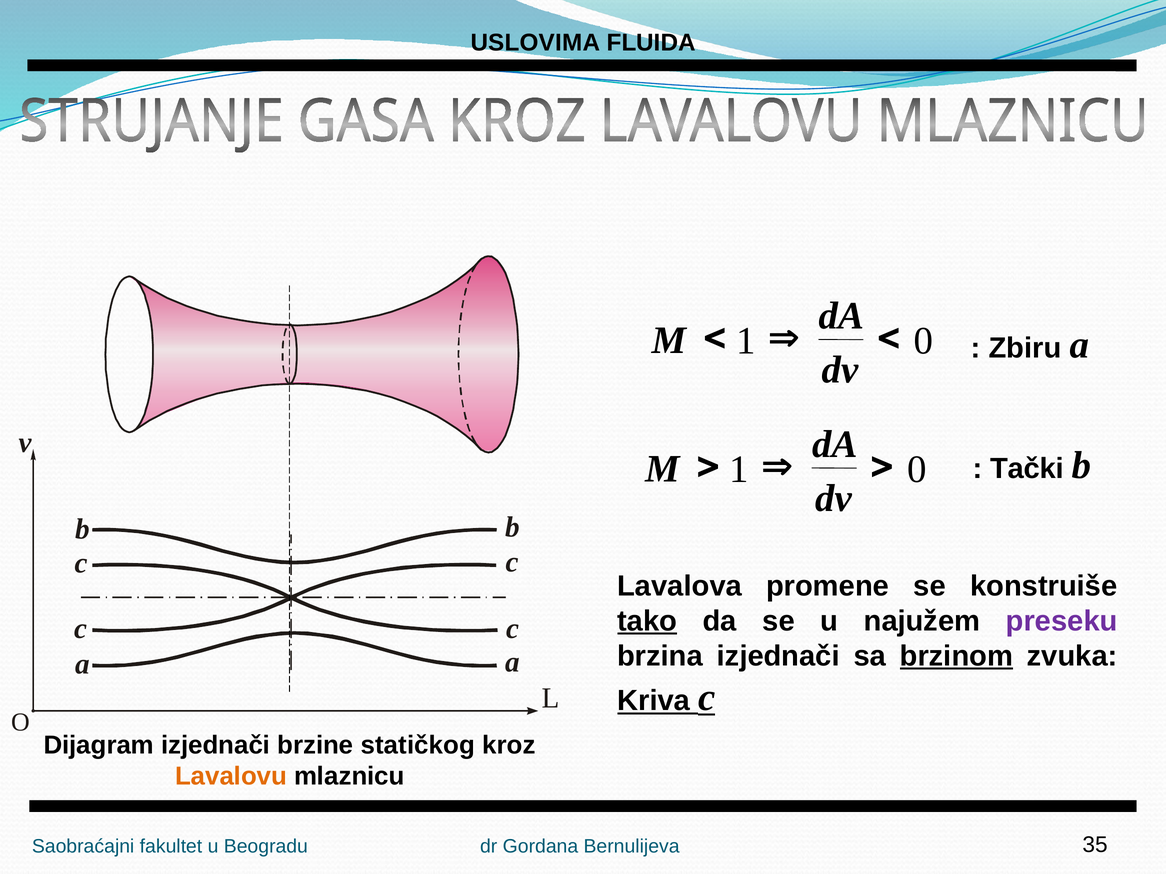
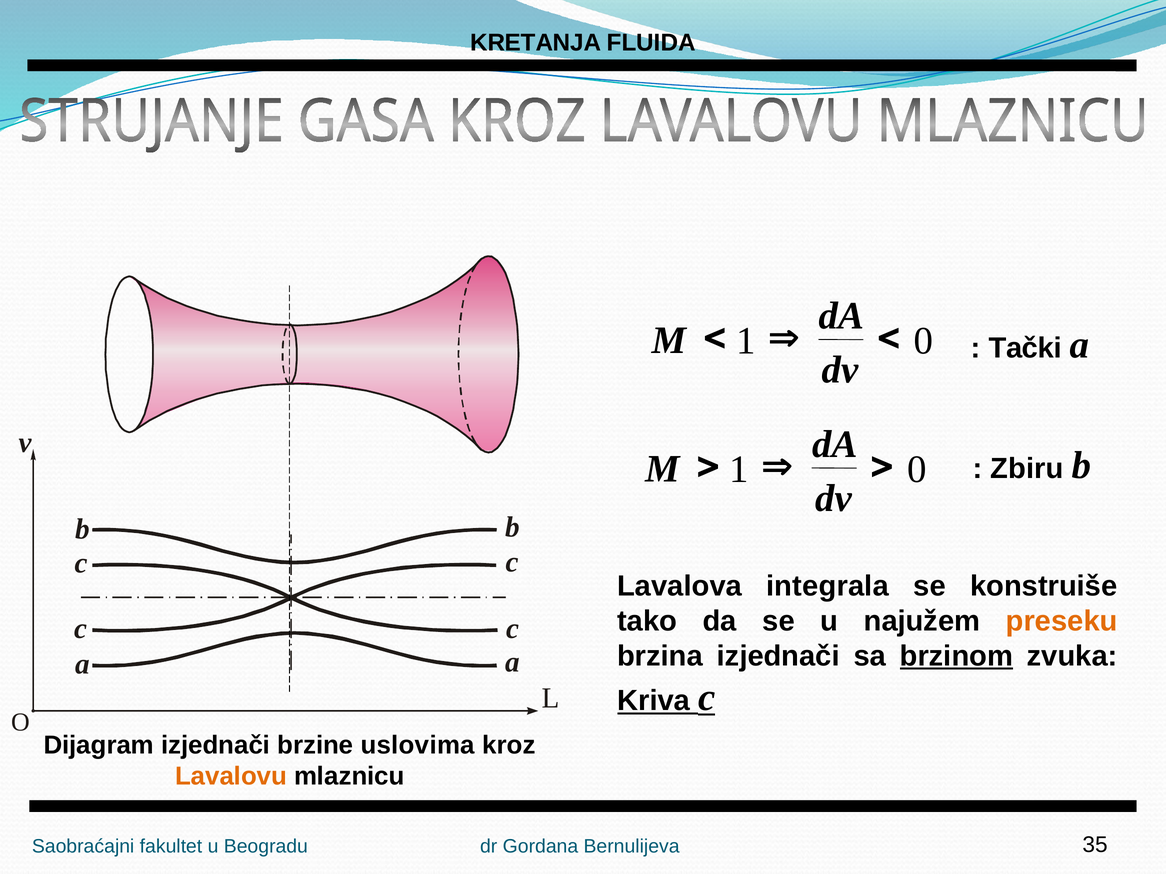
USLOVIMA: USLOVIMA -> KRETANJA
Zbiru: Zbiru -> Tački
Tački: Tački -> Zbiru
promene: promene -> integrala
tako underline: present -> none
preseku colour: purple -> orange
statičkog: statičkog -> uslovima
